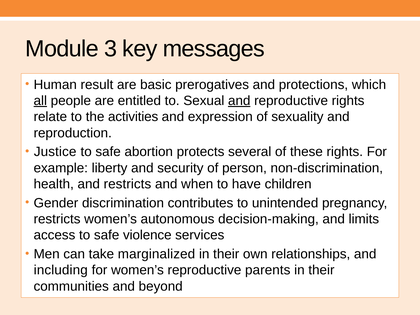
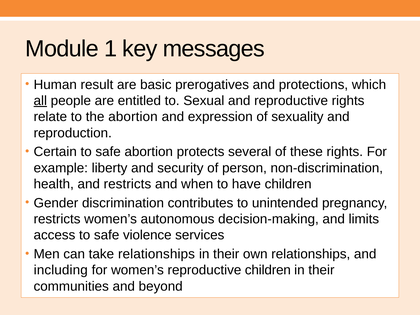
3: 3 -> 1
and at (239, 101) underline: present -> none
the activities: activities -> abortion
Justice: Justice -> Certain
take marginalized: marginalized -> relationships
reproductive parents: parents -> children
